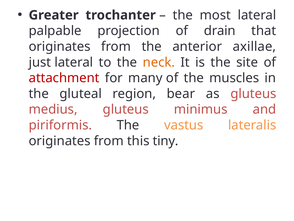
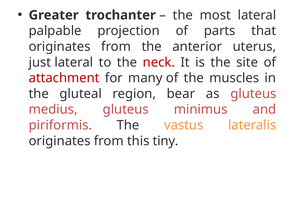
drain: drain -> parts
axillae: axillae -> uterus
neck colour: orange -> red
